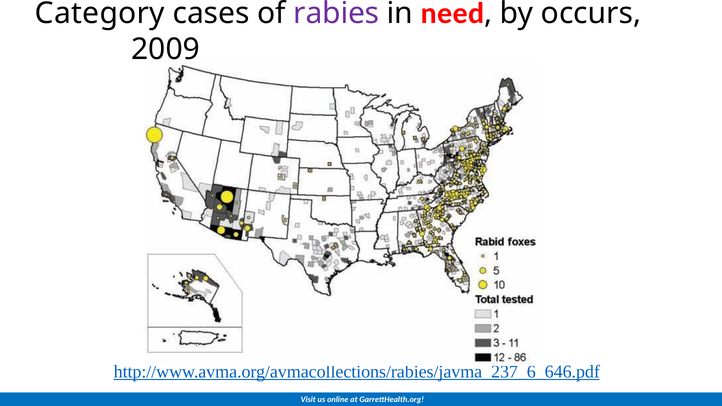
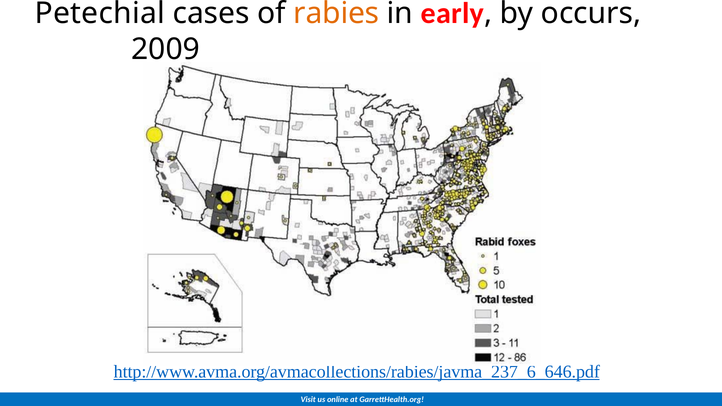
Category: Category -> Petechial
rabies colour: purple -> orange
need: need -> early
